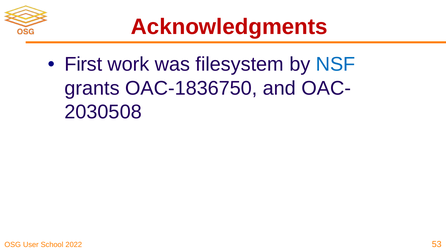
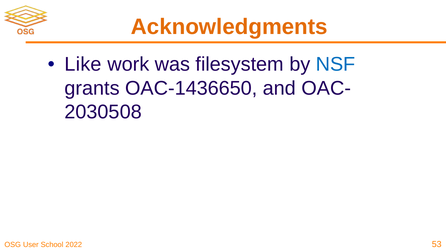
Acknowledgments colour: red -> orange
First: First -> Like
OAC-1836750: OAC-1836750 -> OAC-1436650
